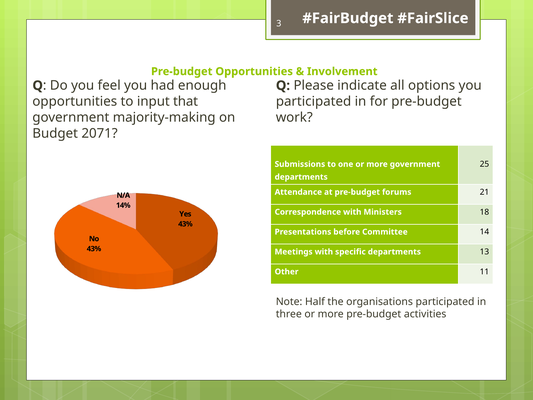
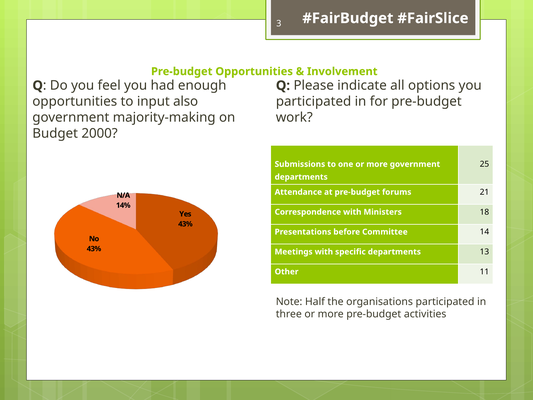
that: that -> also
2071: 2071 -> 2000
